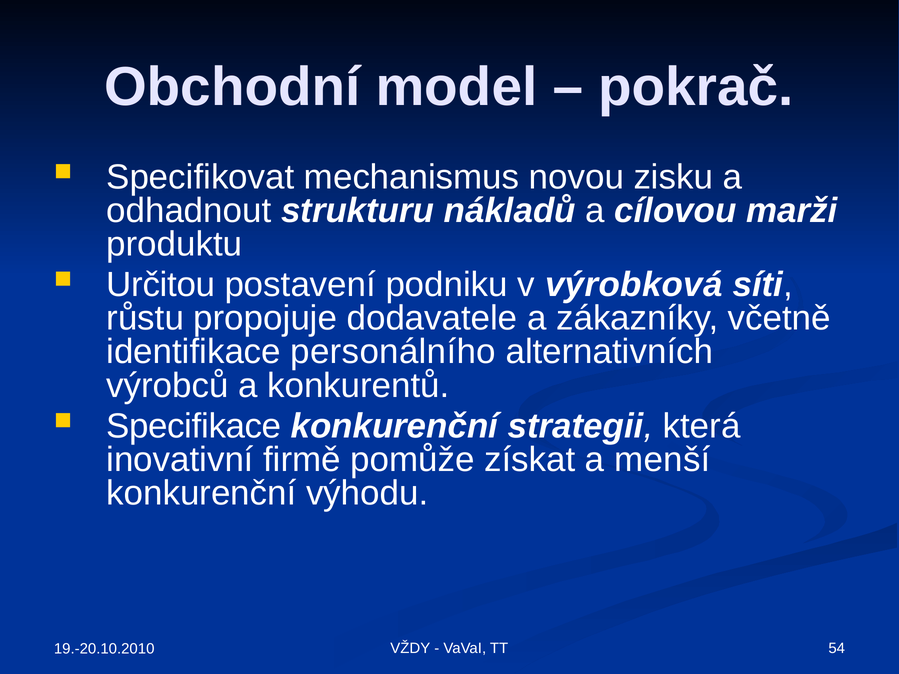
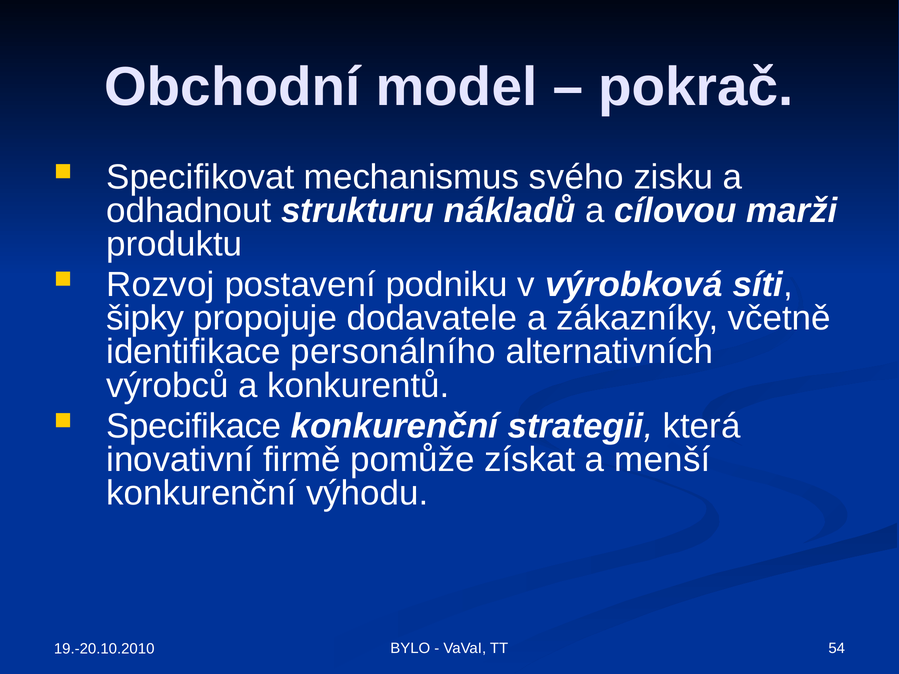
novou: novou -> svého
Určitou: Určitou -> Rozvoj
růstu: růstu -> šipky
VŽDY: VŽDY -> BYLO
